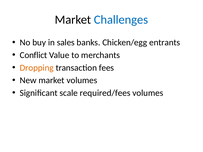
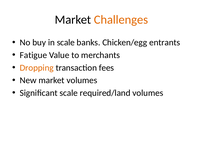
Challenges colour: blue -> orange
in sales: sales -> scale
Conflict: Conflict -> Fatigue
required/fees: required/fees -> required/land
